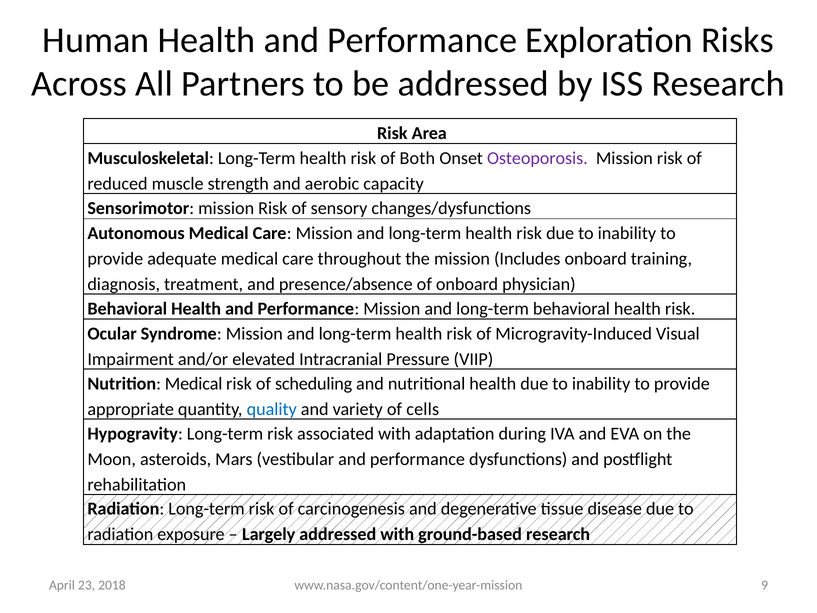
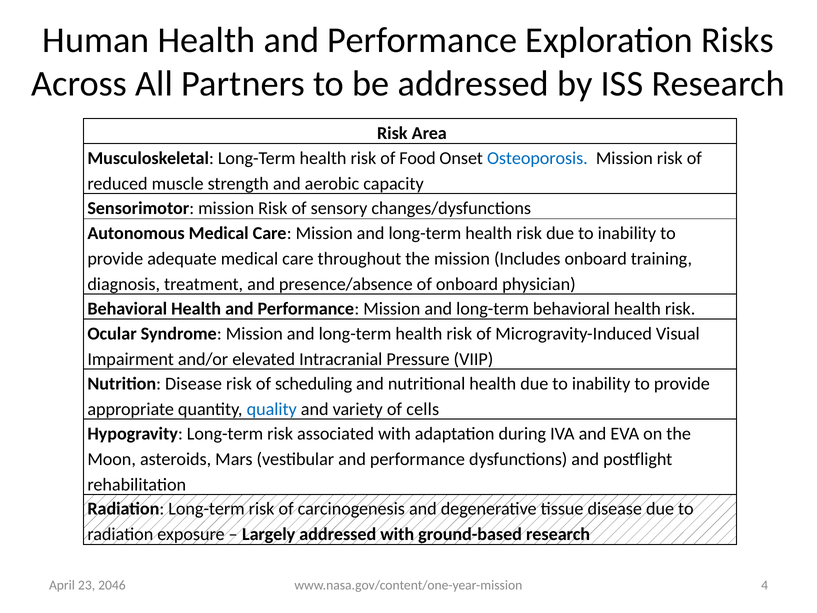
Both: Both -> Food
Osteoporosis colour: purple -> blue
Nutrition Medical: Medical -> Disease
9: 9 -> 4
2018: 2018 -> 2046
